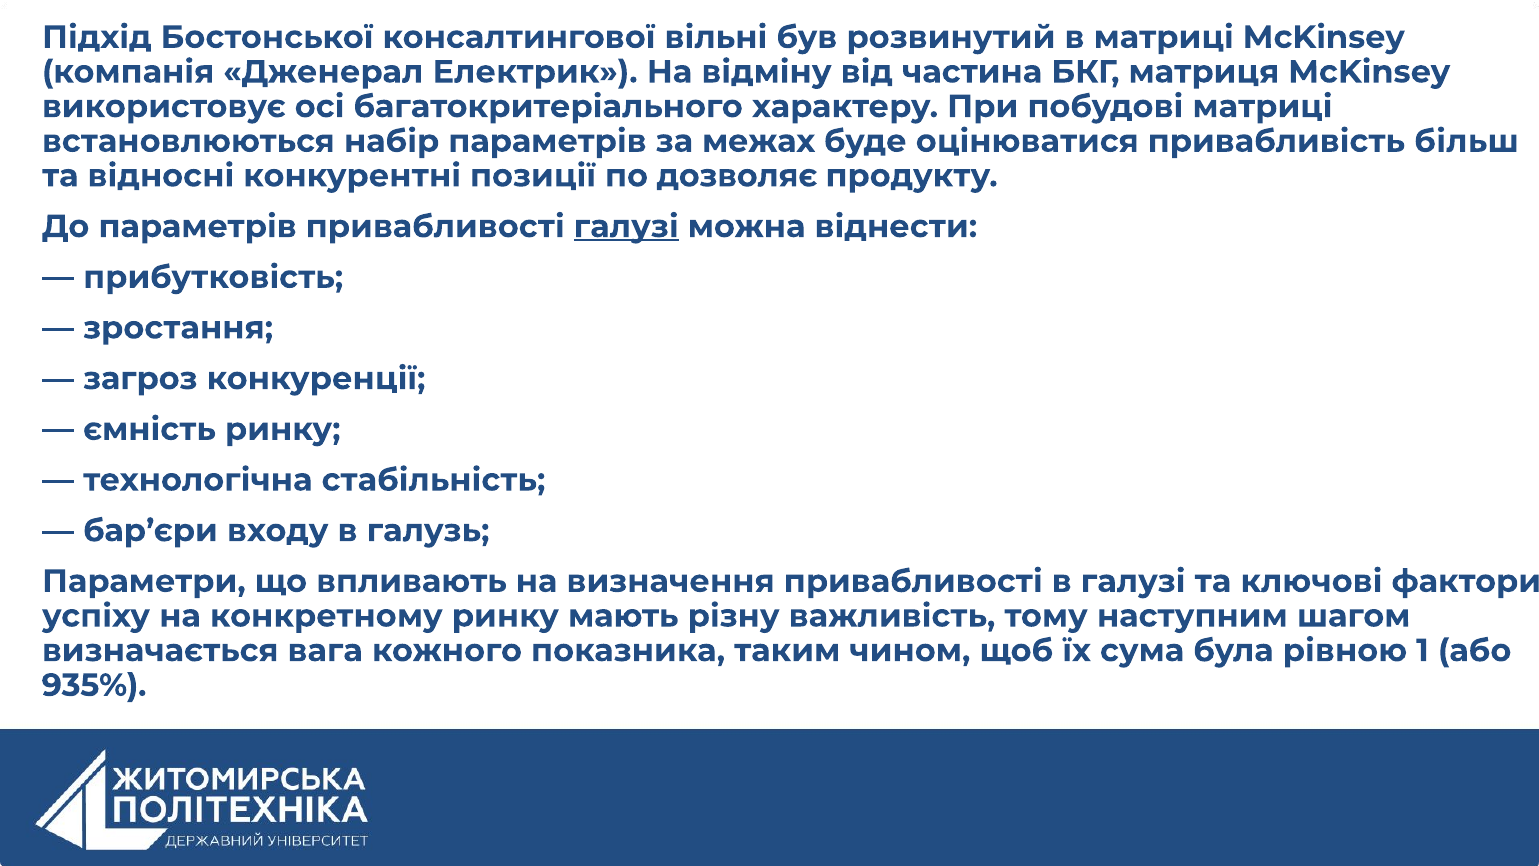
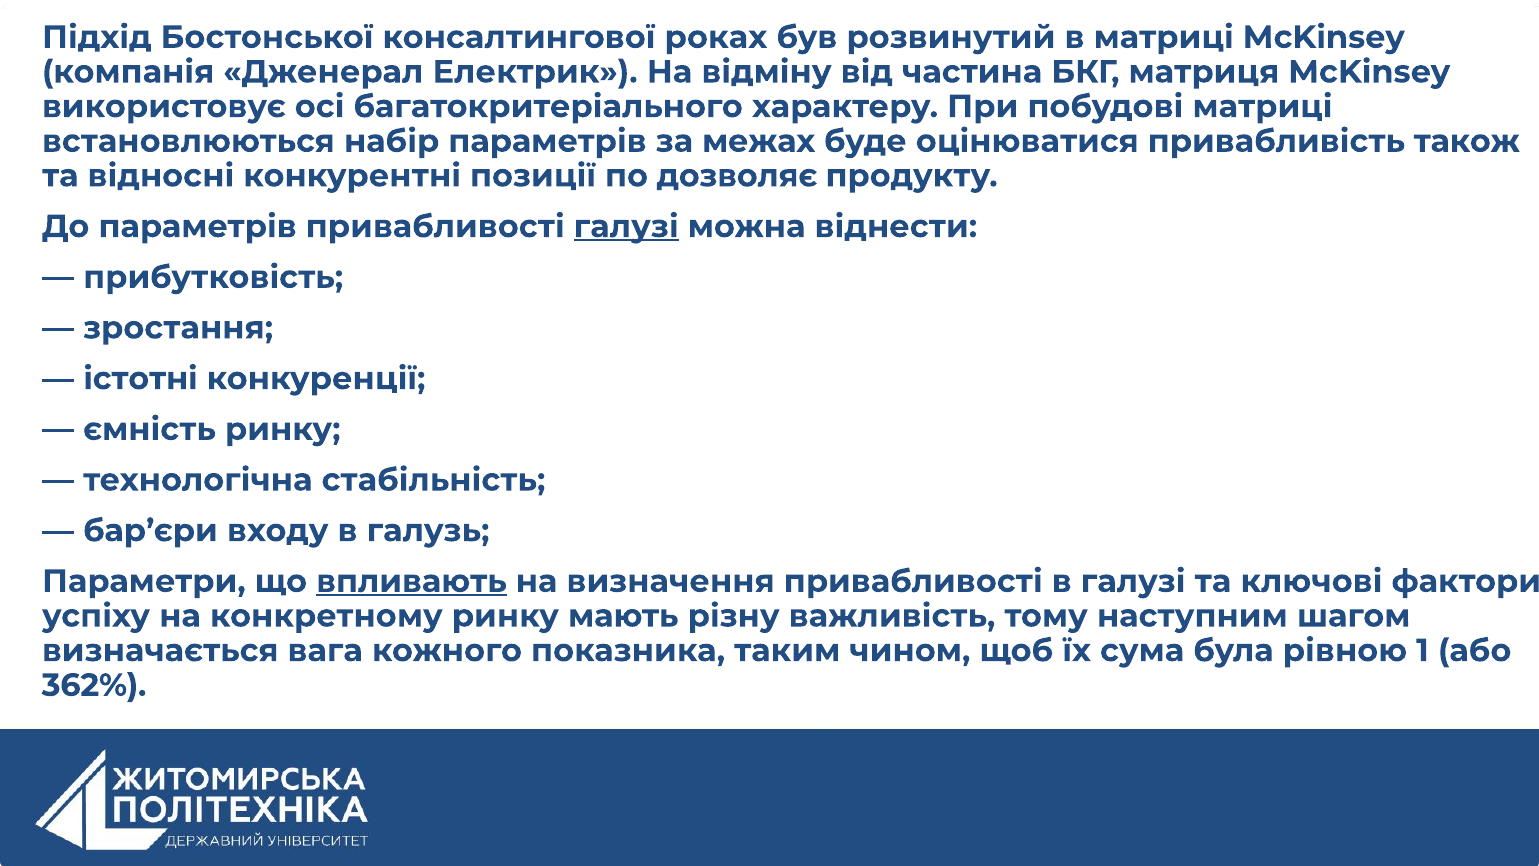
вільні: вільні -> роках
більш: більш -> також
загроз: загроз -> істотні
впливають underline: none -> present
935%: 935% -> 362%
